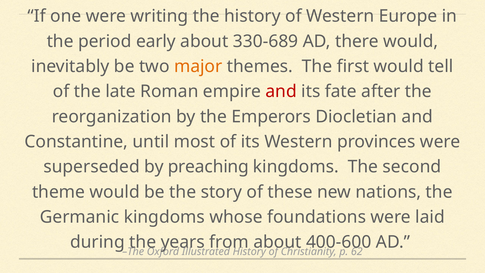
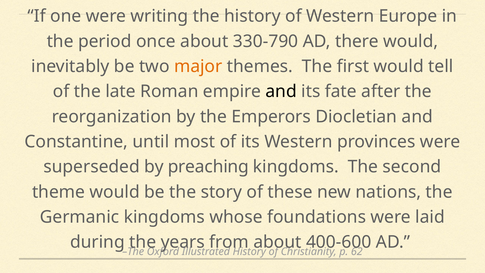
early: early -> once
330-689: 330-689 -> 330-790
and at (281, 91) colour: red -> black
